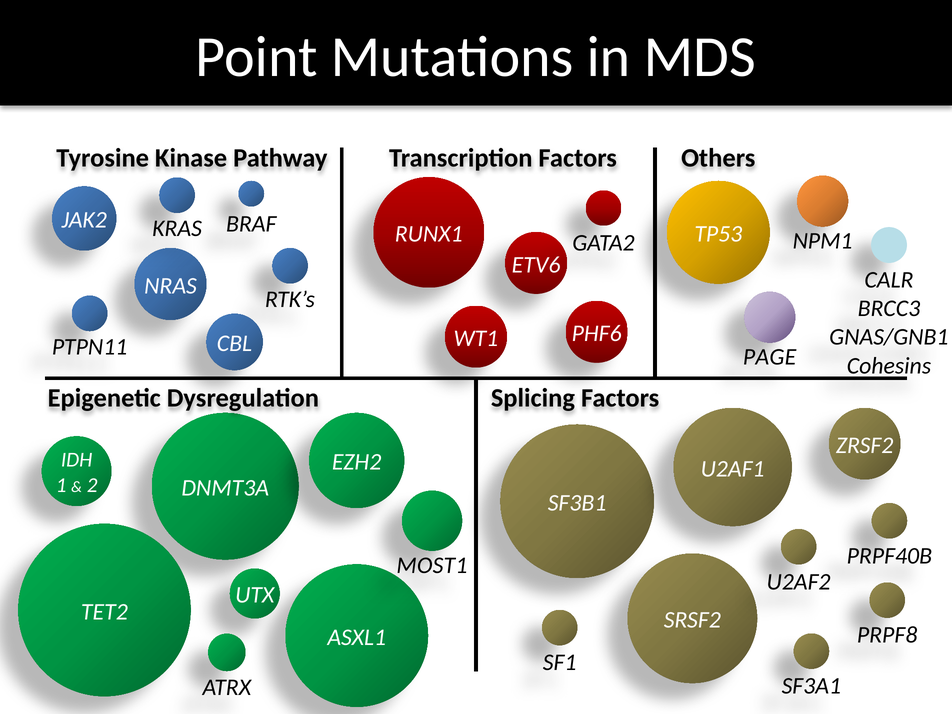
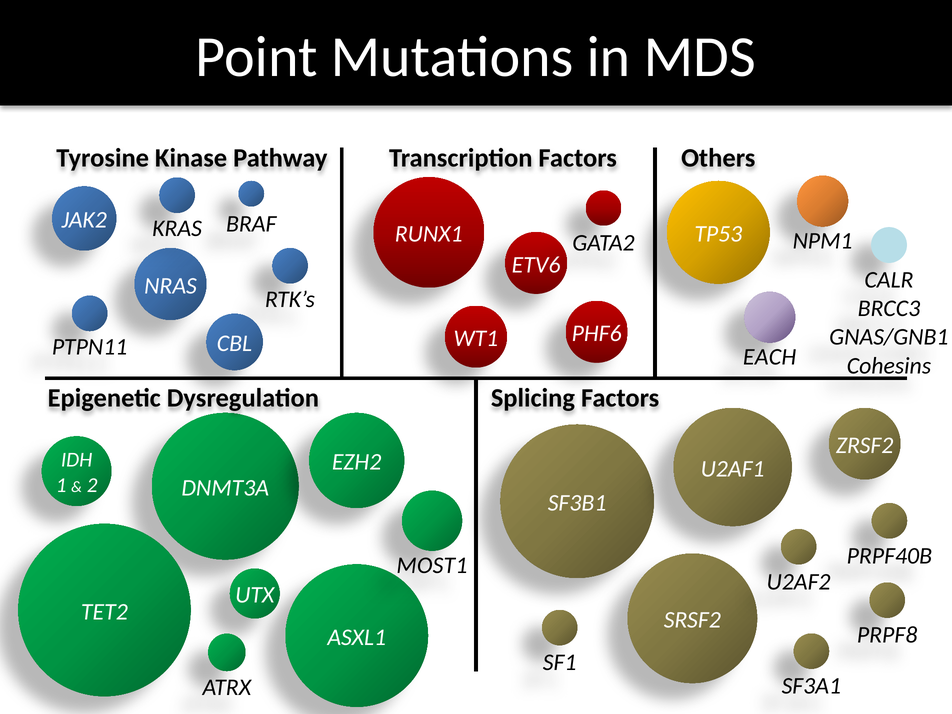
PAGE: PAGE -> EACH
